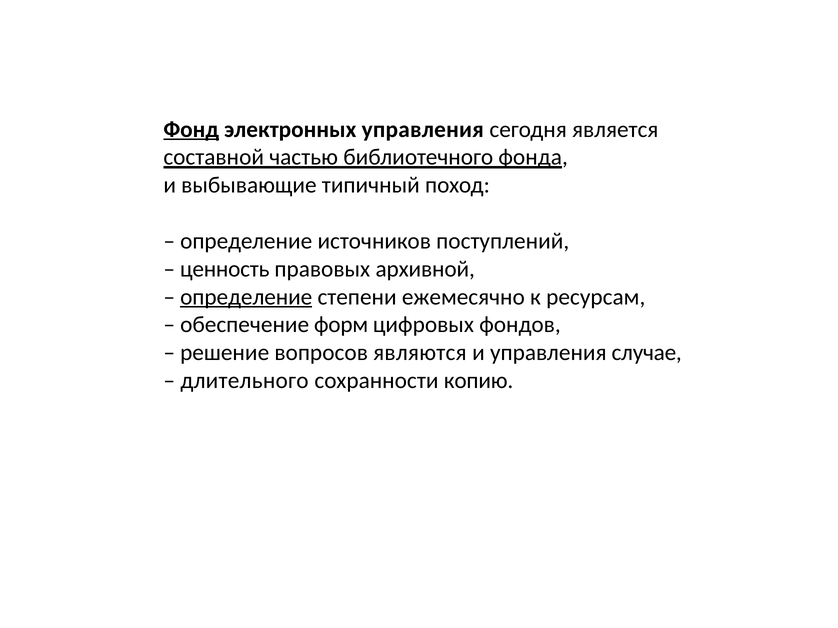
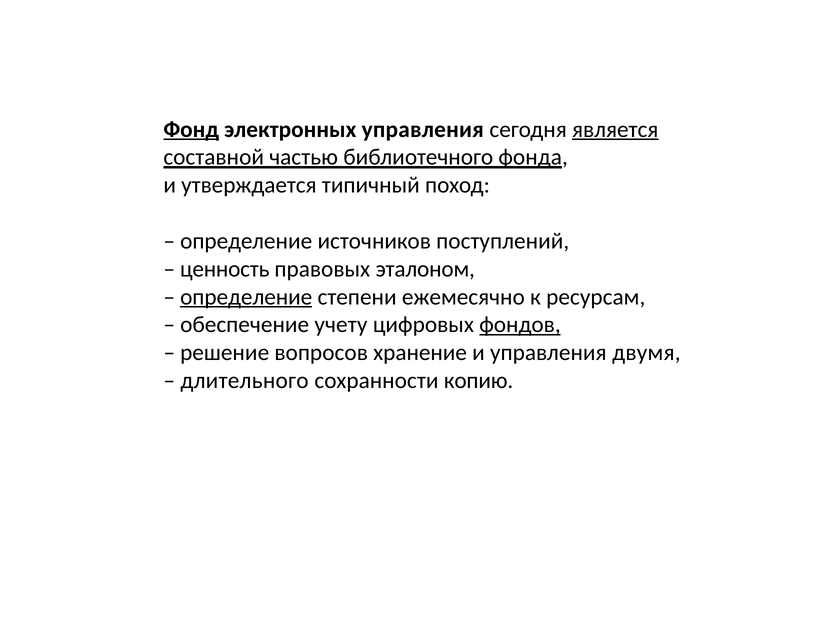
является underline: none -> present
выбывающие: выбывающие -> утверждается
архивной: архивной -> эталоном
форм: форм -> учету
фондов underline: none -> present
являются: являются -> хранение
случае: случае -> двумя
